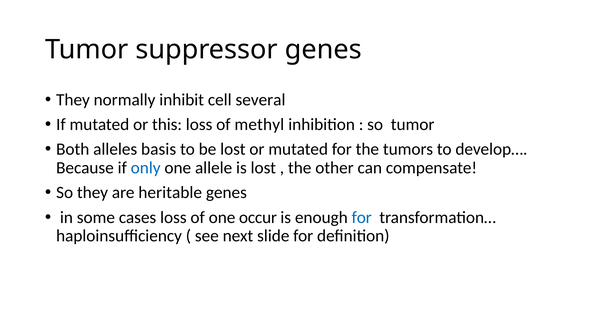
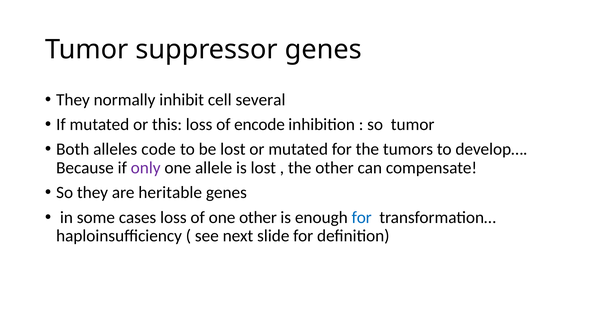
methyl: methyl -> encode
basis: basis -> code
only colour: blue -> purple
one occur: occur -> other
